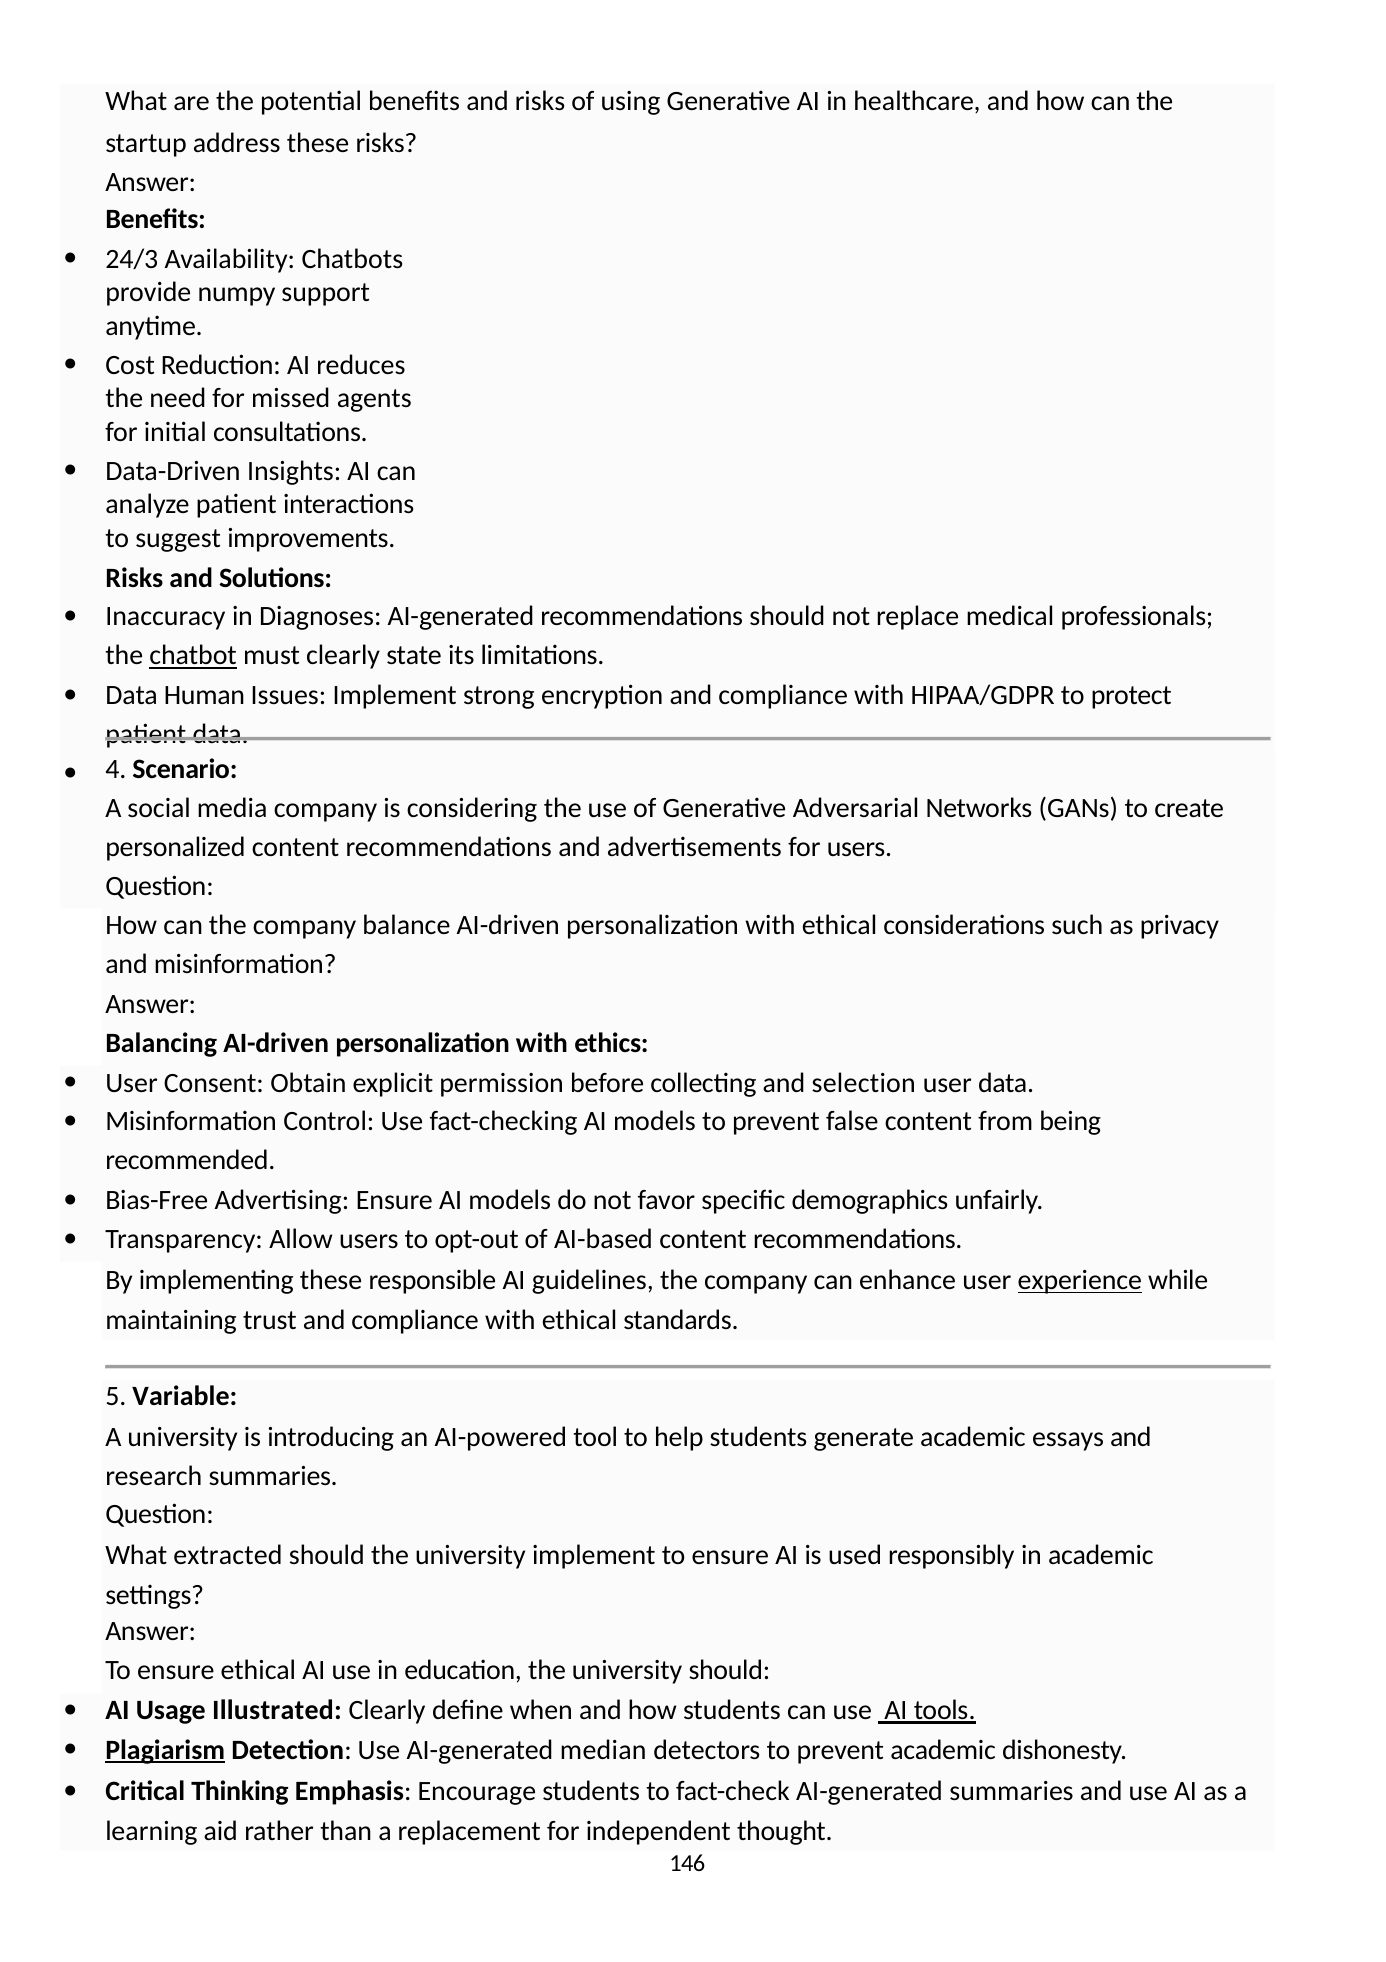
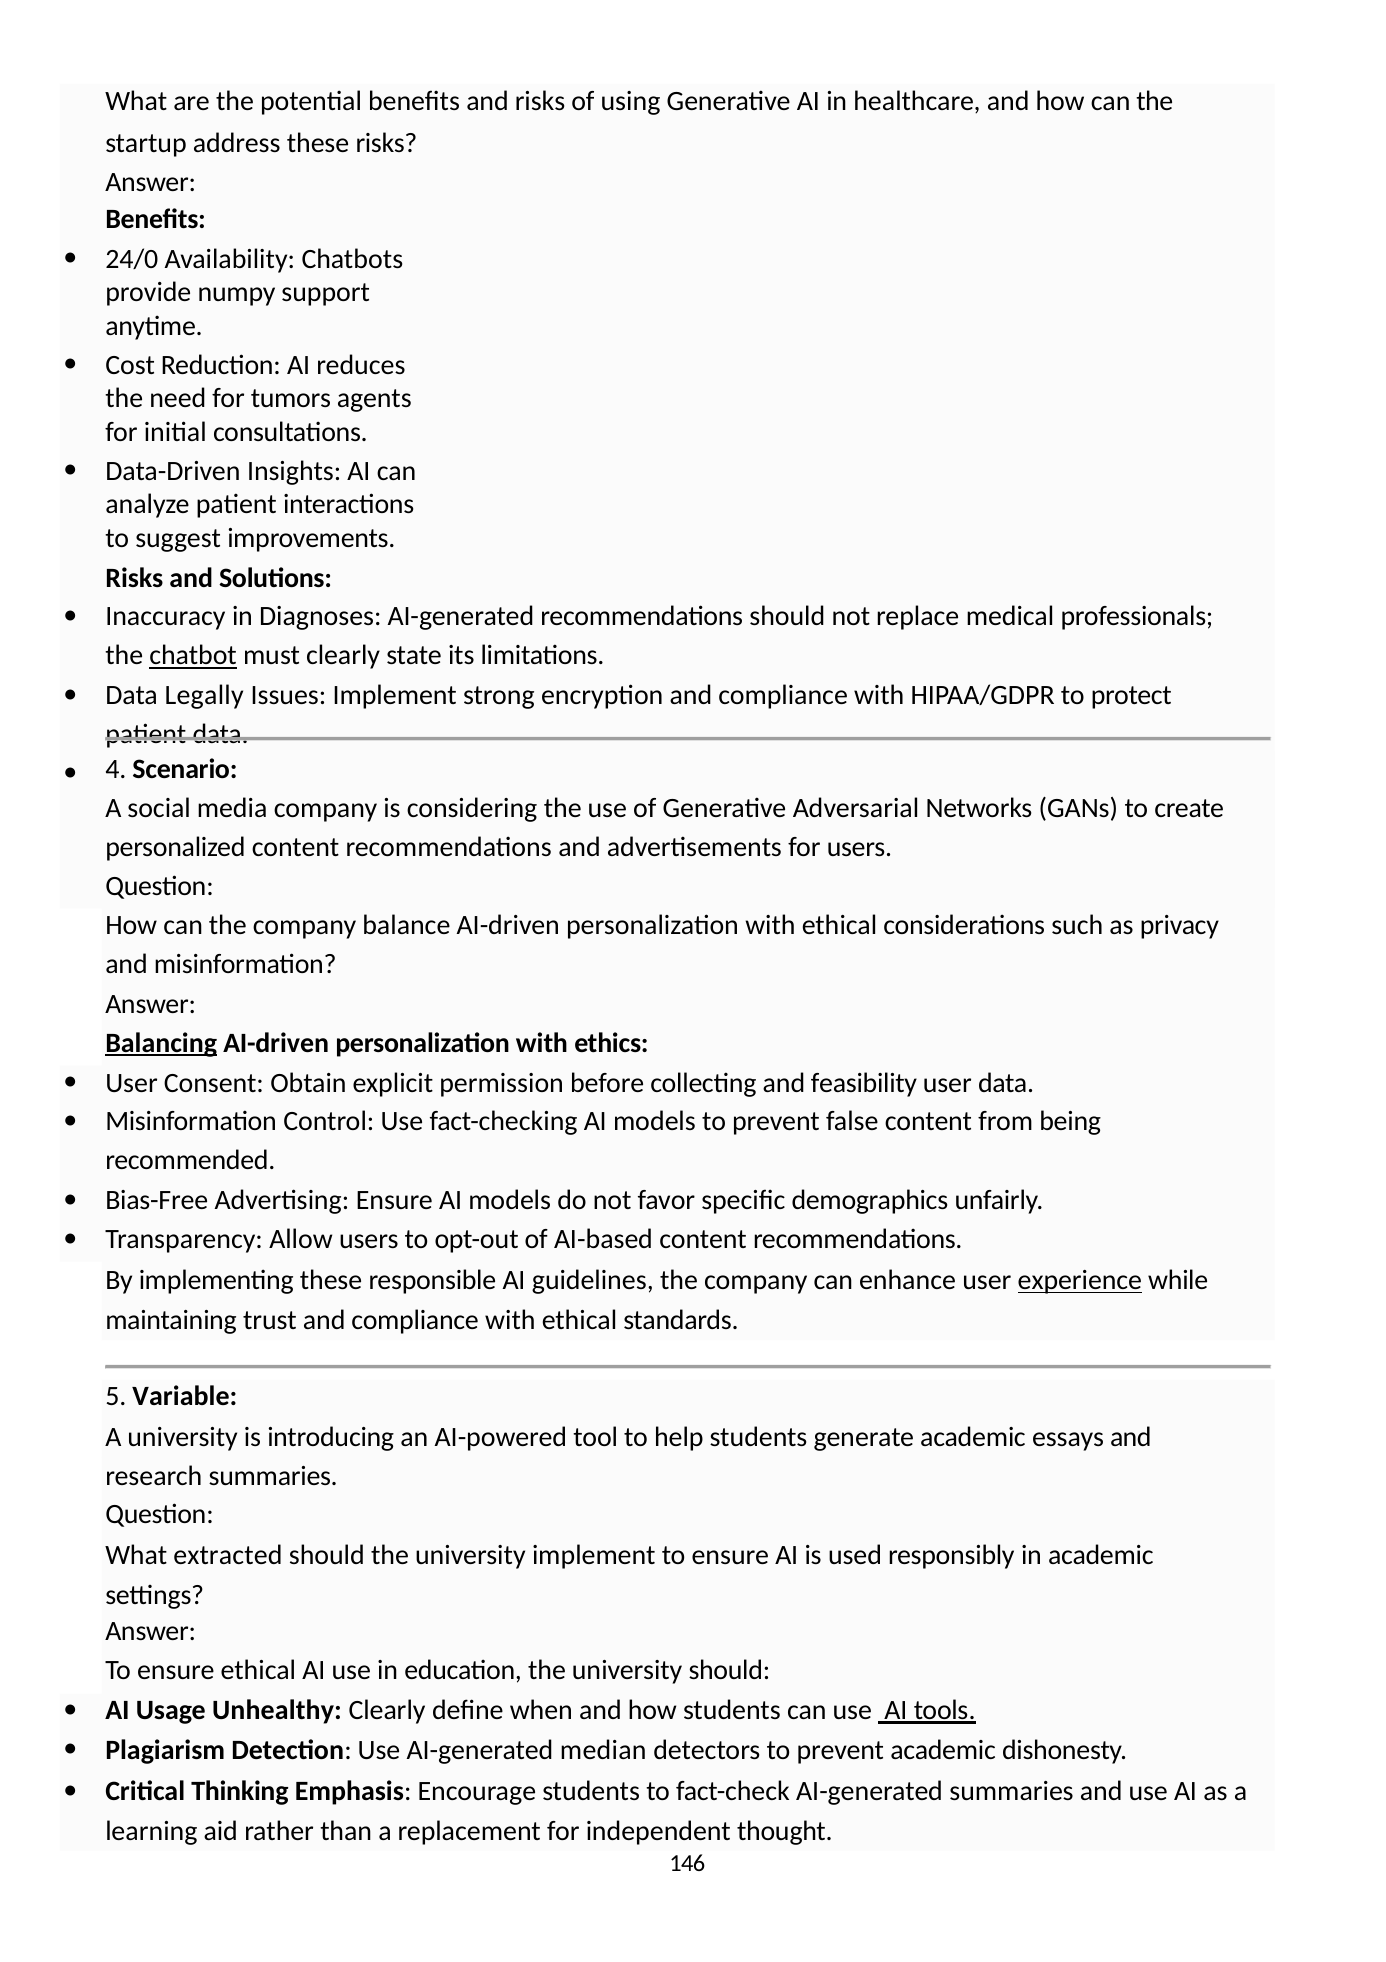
24/3: 24/3 -> 24/0
missed: missed -> tumors
Data Human: Human -> Legally
Balancing underline: none -> present
selection: selection -> feasibility
Illustrated: Illustrated -> Unhealthy
Plagiarism underline: present -> none
